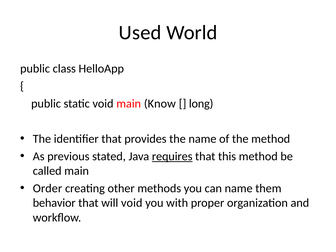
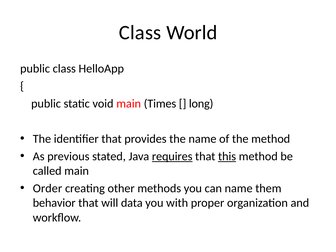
Used at (140, 33): Used -> Class
Know: Know -> Times
this underline: none -> present
will void: void -> data
